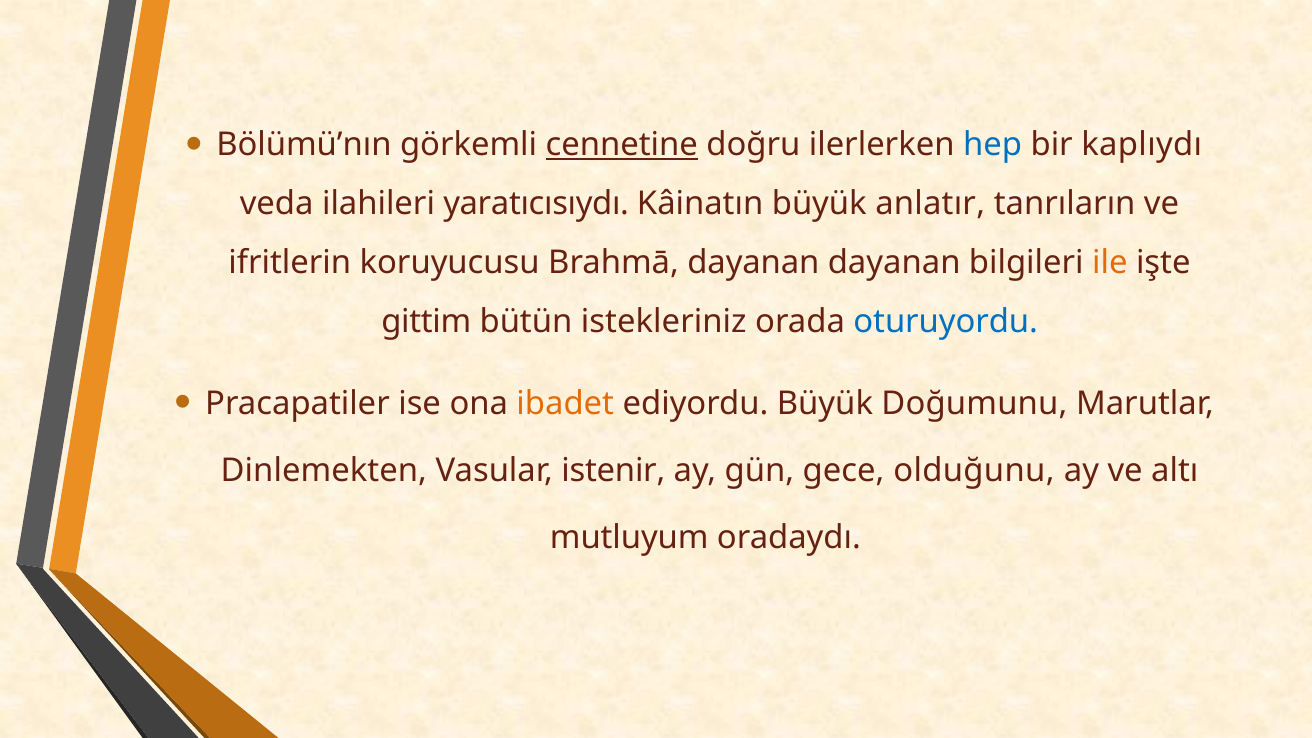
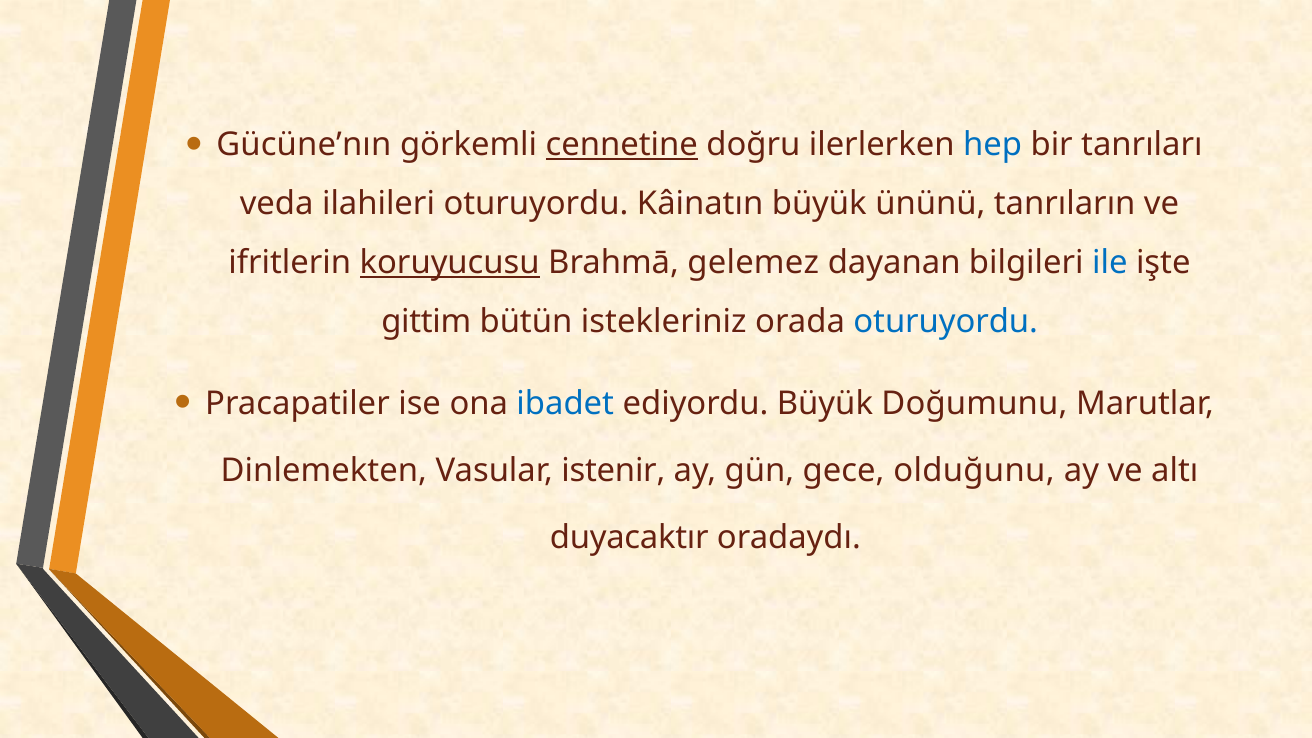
Bölümü’nın: Bölümü’nın -> Gücüne’nın
kaplıydı: kaplıydı -> tanrıları
ilahileri yaratıcısıydı: yaratıcısıydı -> oturuyordu
anlatır: anlatır -> ününü
koruyucusu underline: none -> present
Brahmā dayanan: dayanan -> gelemez
ile colour: orange -> blue
ibadet colour: orange -> blue
mutluyum: mutluyum -> duyacaktır
